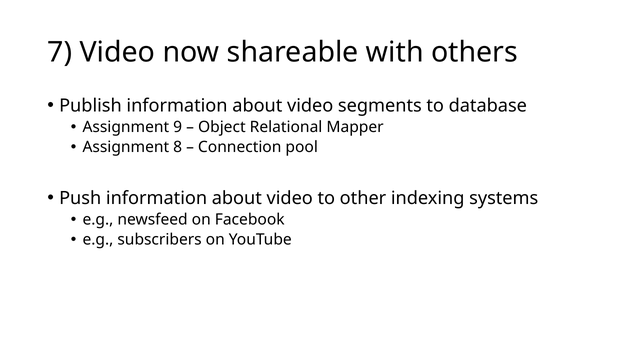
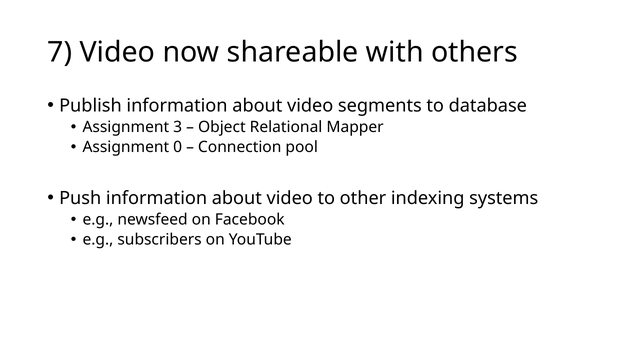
9: 9 -> 3
8: 8 -> 0
